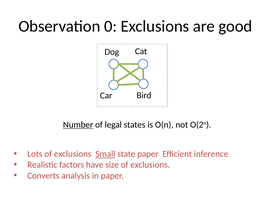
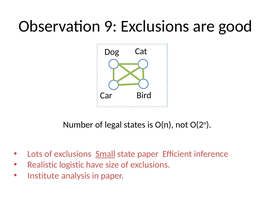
0: 0 -> 9
Number underline: present -> none
factors: factors -> logistic
Converts: Converts -> Institute
